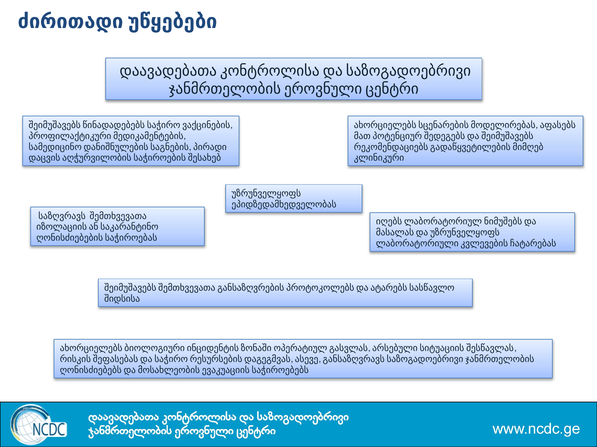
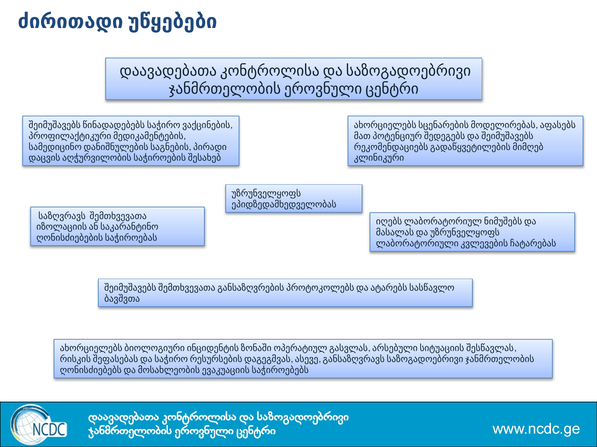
შიდსისა: შიდსისა -> ბავშვთა
